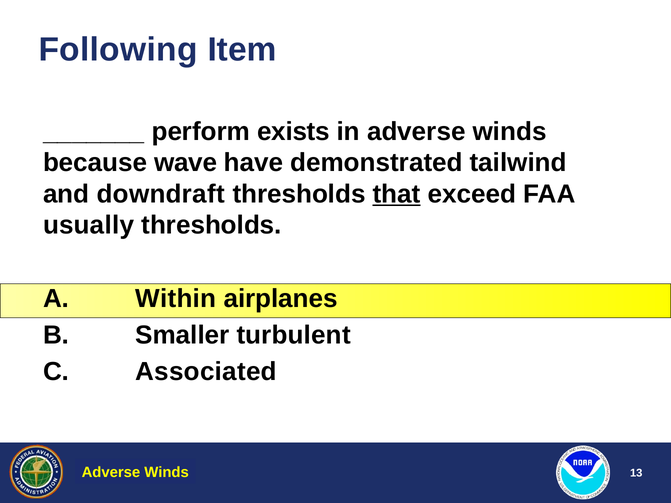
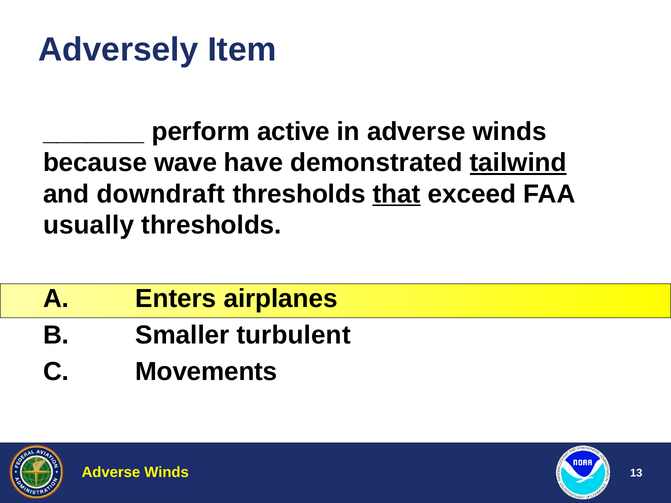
Following: Following -> Adversely
exists: exists -> active
tailwind underline: none -> present
Within: Within -> Enters
Associated: Associated -> Movements
